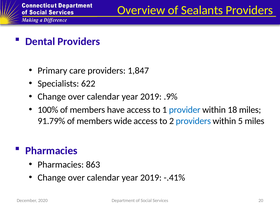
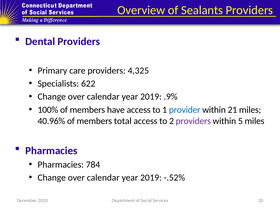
1,847: 1,847 -> 4,325
18: 18 -> 21
91.79%: 91.79% -> 40.96%
wide: wide -> total
providers at (193, 121) colour: blue -> purple
863: 863 -> 784
-.41%: -.41% -> -.52%
